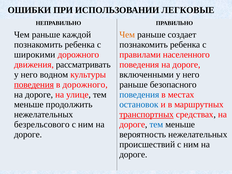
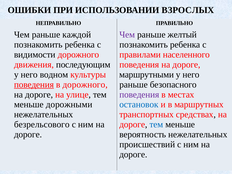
ЛЕГКОВЫЕ: ЛЕГКОВЫЕ -> ВЗРОСЛЫХ
Чем at (127, 35) colour: orange -> purple
создает: создает -> желтый
широкими: широкими -> видимости
рассматривать: рассматривать -> последующим
включенными: включенными -> маршрутными
поведения at (139, 95) colour: blue -> purple
продолжить: продолжить -> дорожными
транспортных underline: present -> none
